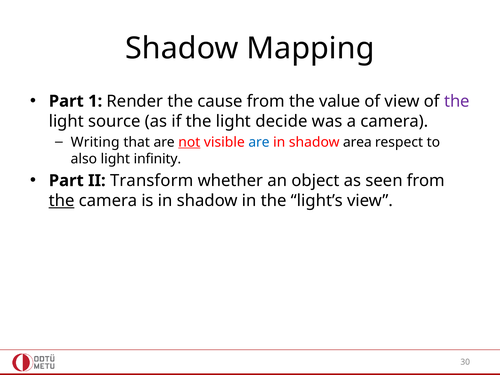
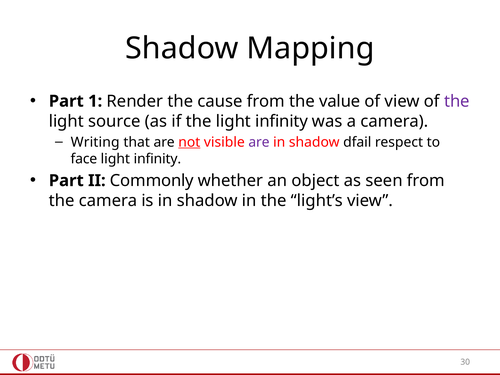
the light decide: decide -> infinity
are at (259, 142) colour: blue -> purple
area: area -> dfail
also: also -> face
Transform: Transform -> Commonly
the at (62, 201) underline: present -> none
